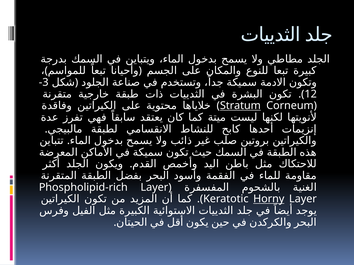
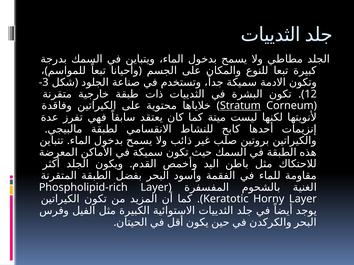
Horny underline: present -> none
